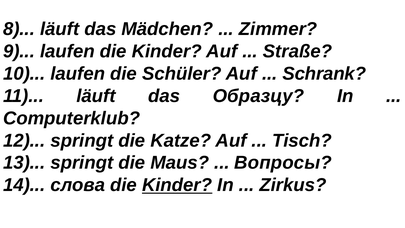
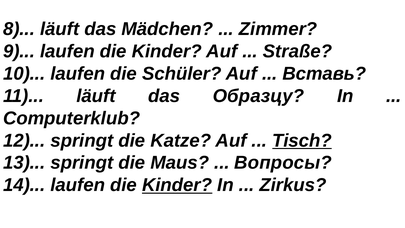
Schrank: Schrank -> Вставь
Tisch underline: none -> present
14 слова: слова -> laufen
